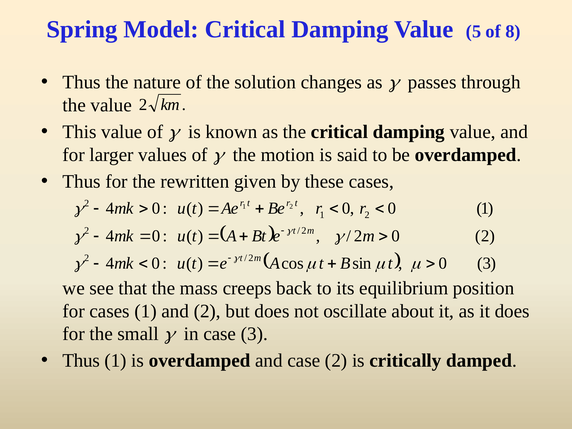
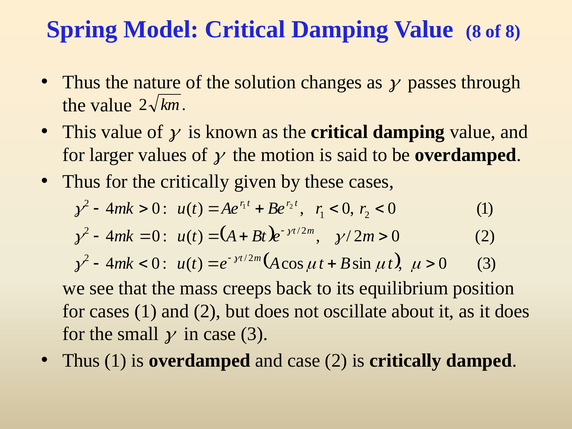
Value 5: 5 -> 8
the rewritten: rewritten -> critically
